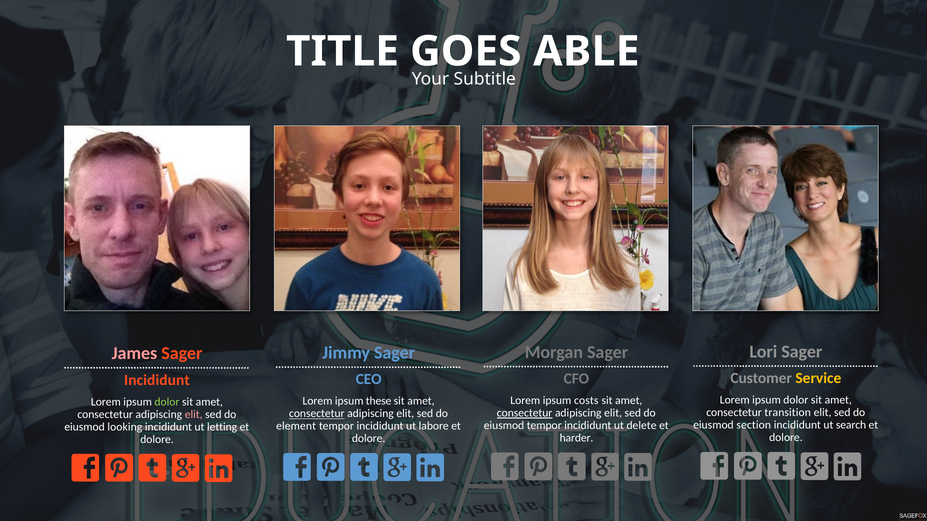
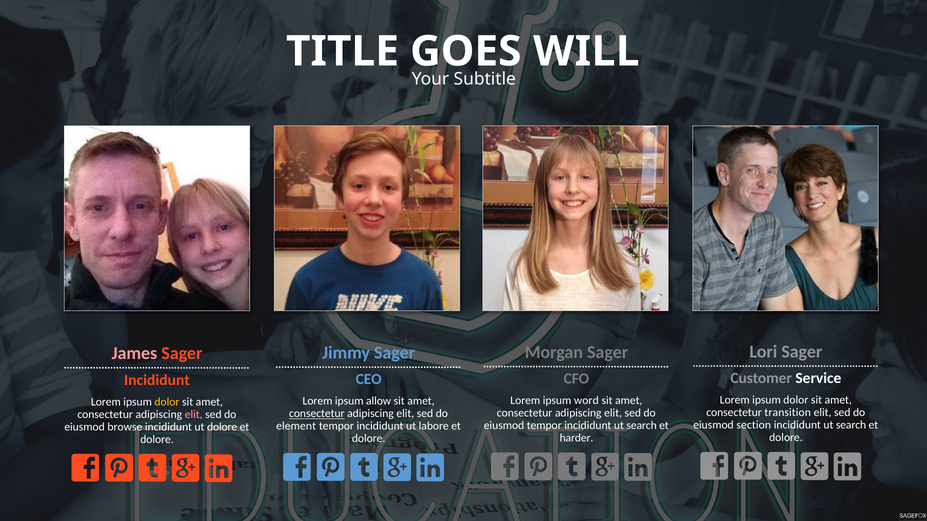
ABLE: ABLE -> WILL
Service colour: yellow -> white
costs: costs -> word
these: these -> allow
dolor at (167, 402) colour: light green -> yellow
consectetur at (525, 413) underline: present -> none
tempor incididunt ut delete: delete -> search
looking: looking -> browse
ut letting: letting -> dolore
